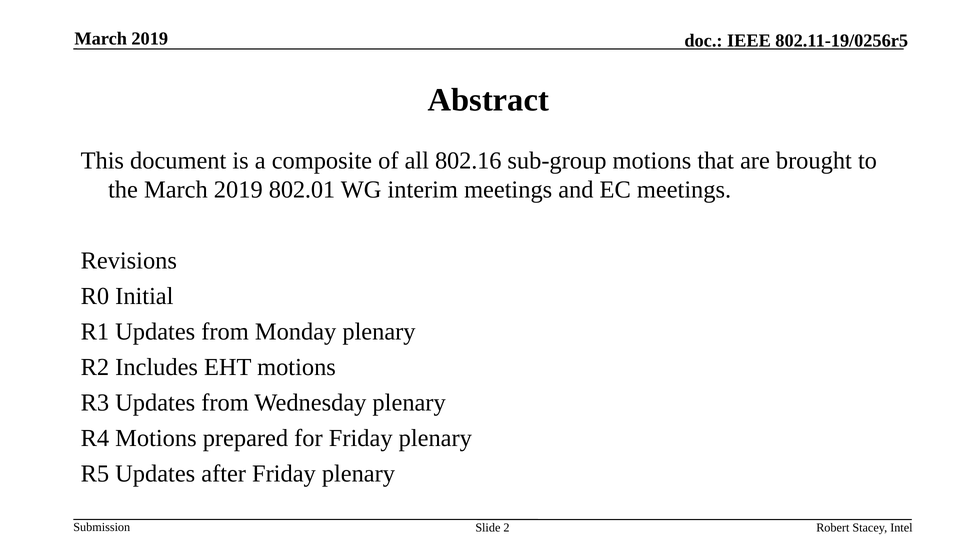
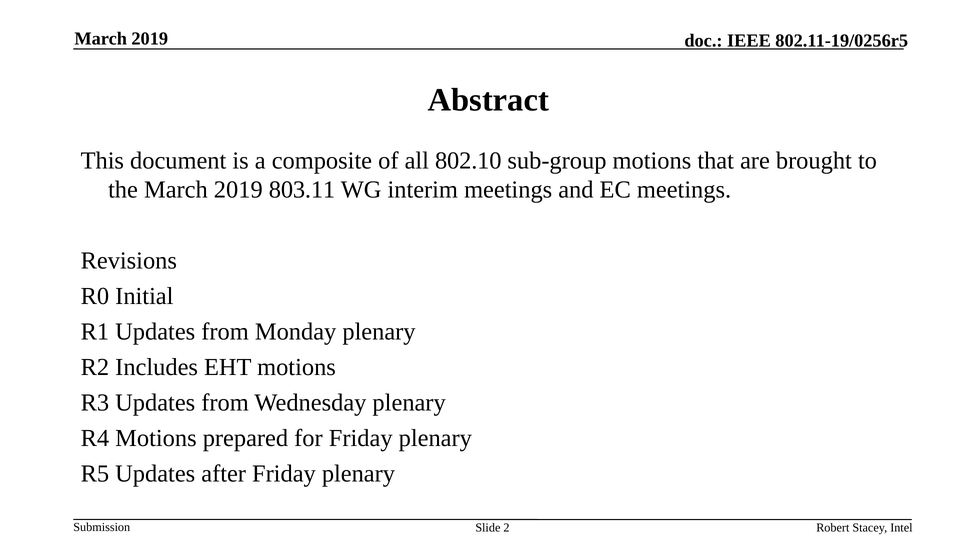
802.16: 802.16 -> 802.10
802.01: 802.01 -> 803.11
